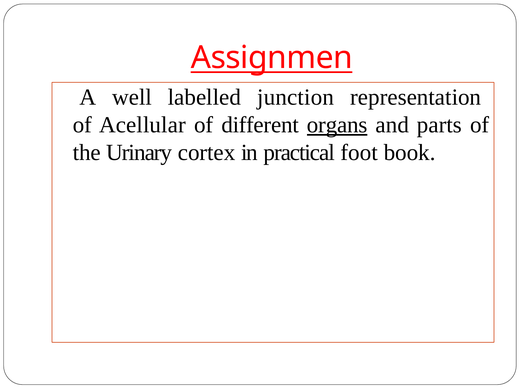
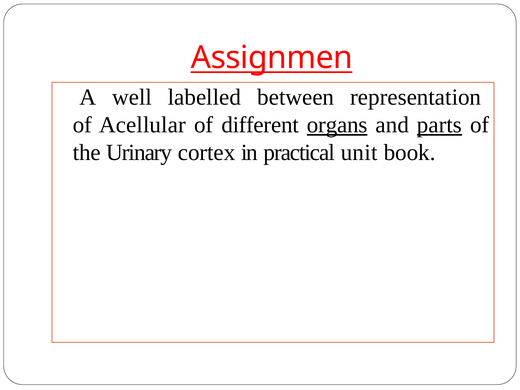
junction: junction -> between
parts underline: none -> present
foot: foot -> unit
